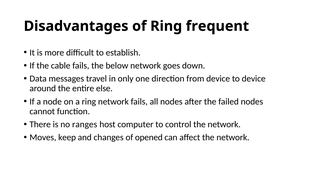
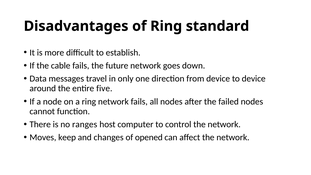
frequent: frequent -> standard
below: below -> future
else: else -> five
